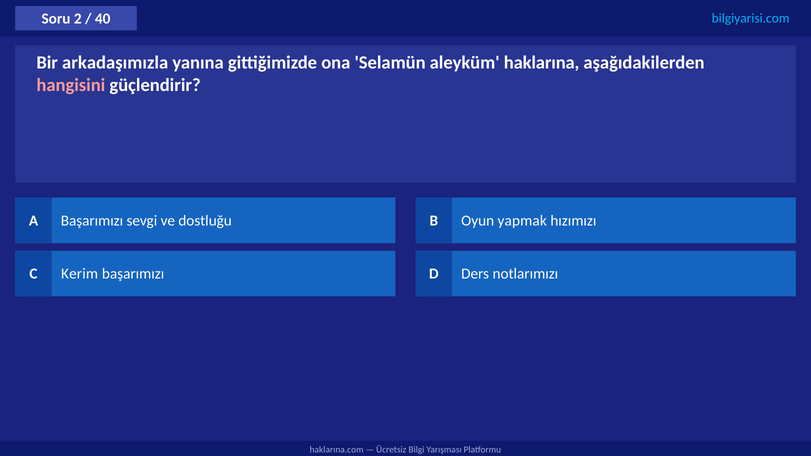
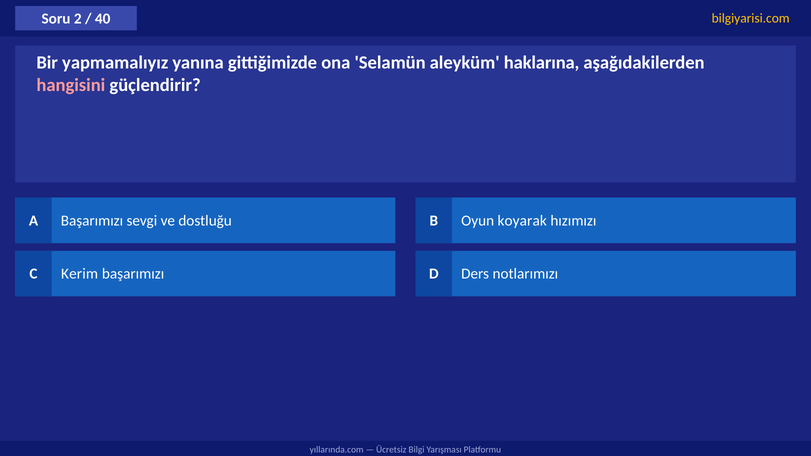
bilgiyarisi.com colour: light blue -> yellow
arkadaşımızla: arkadaşımızla -> yapmamalıyız
yapmak: yapmak -> koyarak
haklarına.com: haklarına.com -> yıllarında.com
